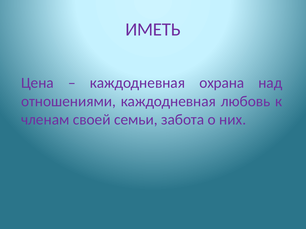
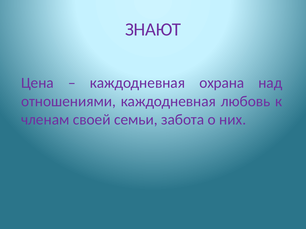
ИМЕТЬ: ИМЕТЬ -> ЗНАЮТ
